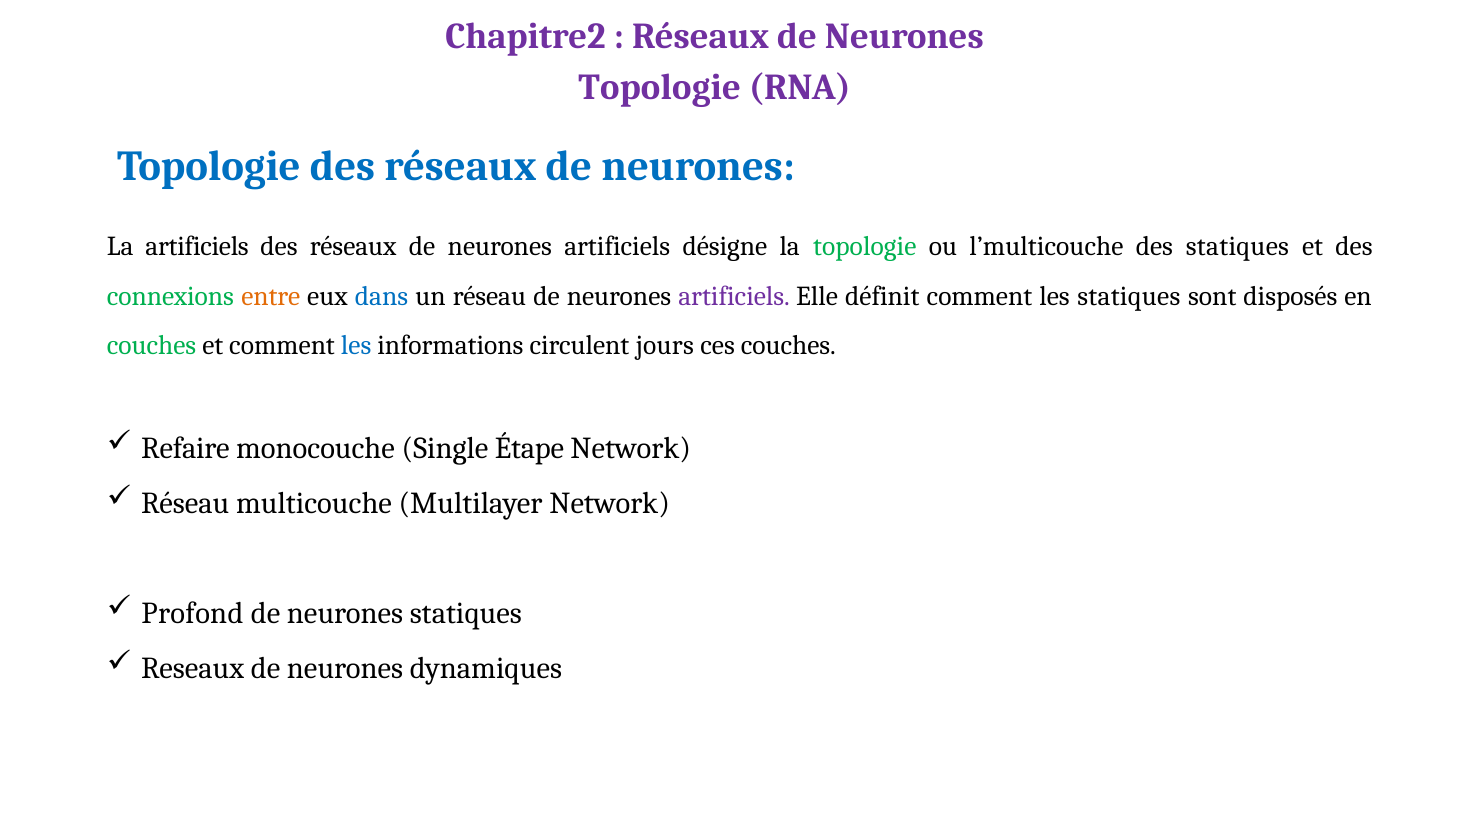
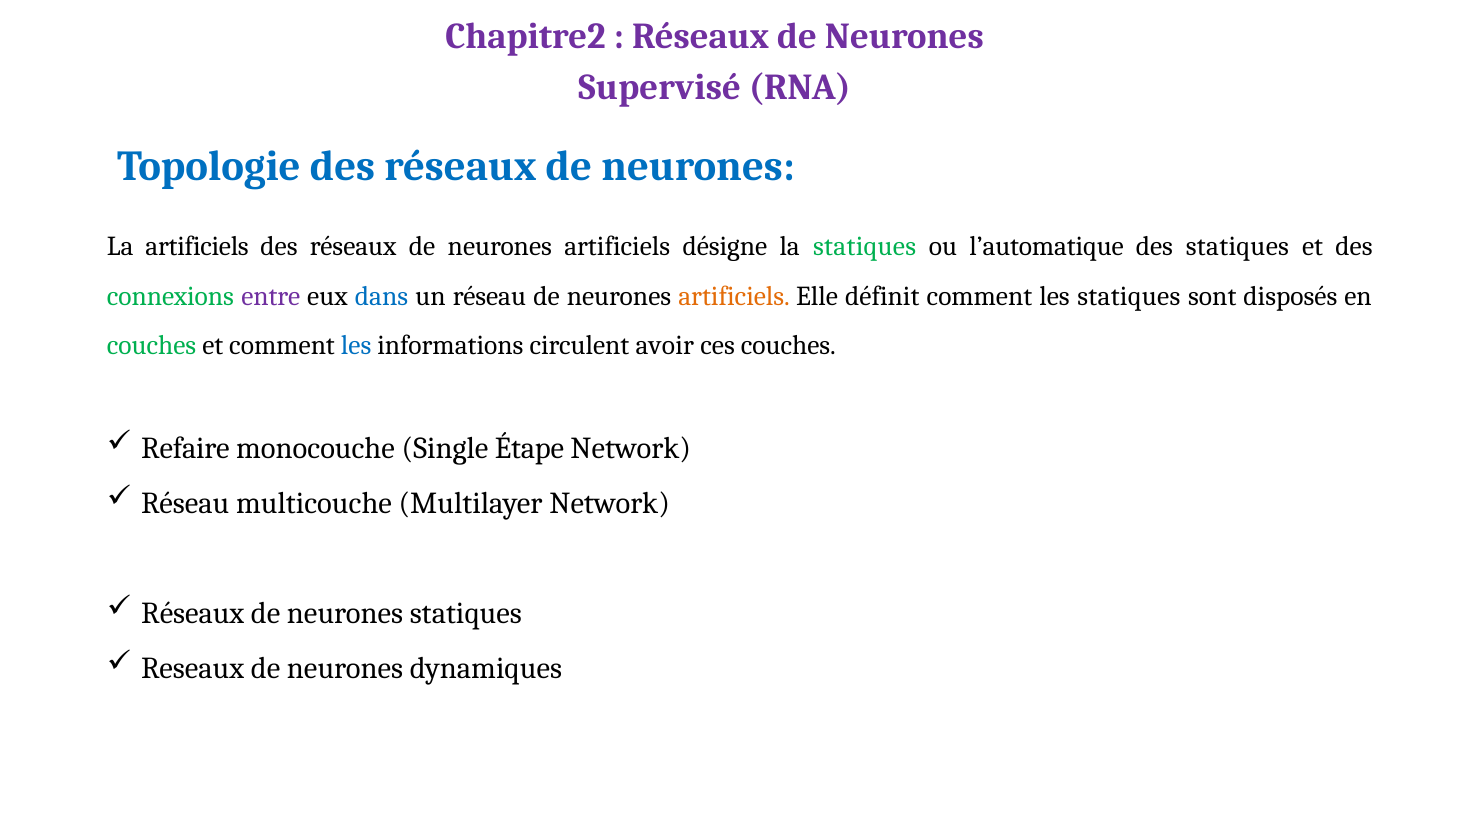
Topologie at (660, 87): Topologie -> Supervisé
la topologie: topologie -> statiques
l’multicouche: l’multicouche -> l’automatique
entre colour: orange -> purple
artificiels at (734, 296) colour: purple -> orange
jours: jours -> avoir
Profond at (192, 613): Profond -> Réseaux
